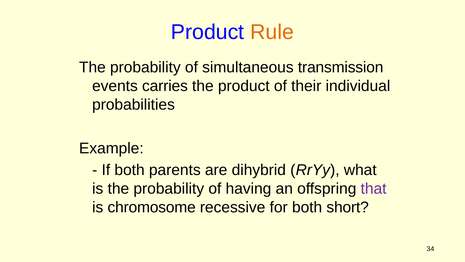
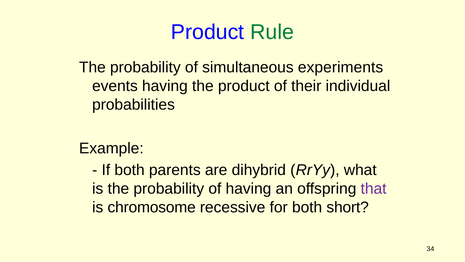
Rule colour: orange -> green
transmission: transmission -> experiments
events carries: carries -> having
